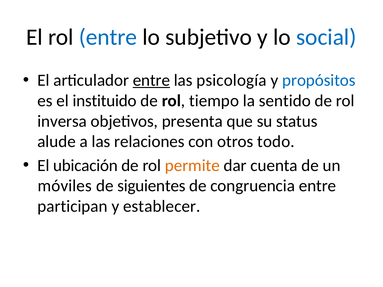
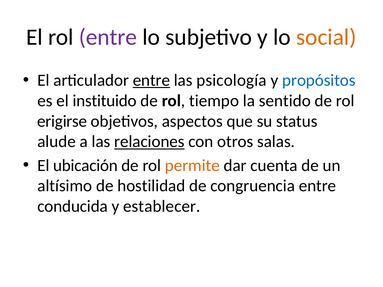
entre at (108, 37) colour: blue -> purple
social colour: blue -> orange
inversa: inversa -> erigirse
presenta: presenta -> aspectos
relaciones underline: none -> present
todo: todo -> salas
móviles: móviles -> altísimo
siguientes: siguientes -> hostilidad
participan: participan -> conducida
